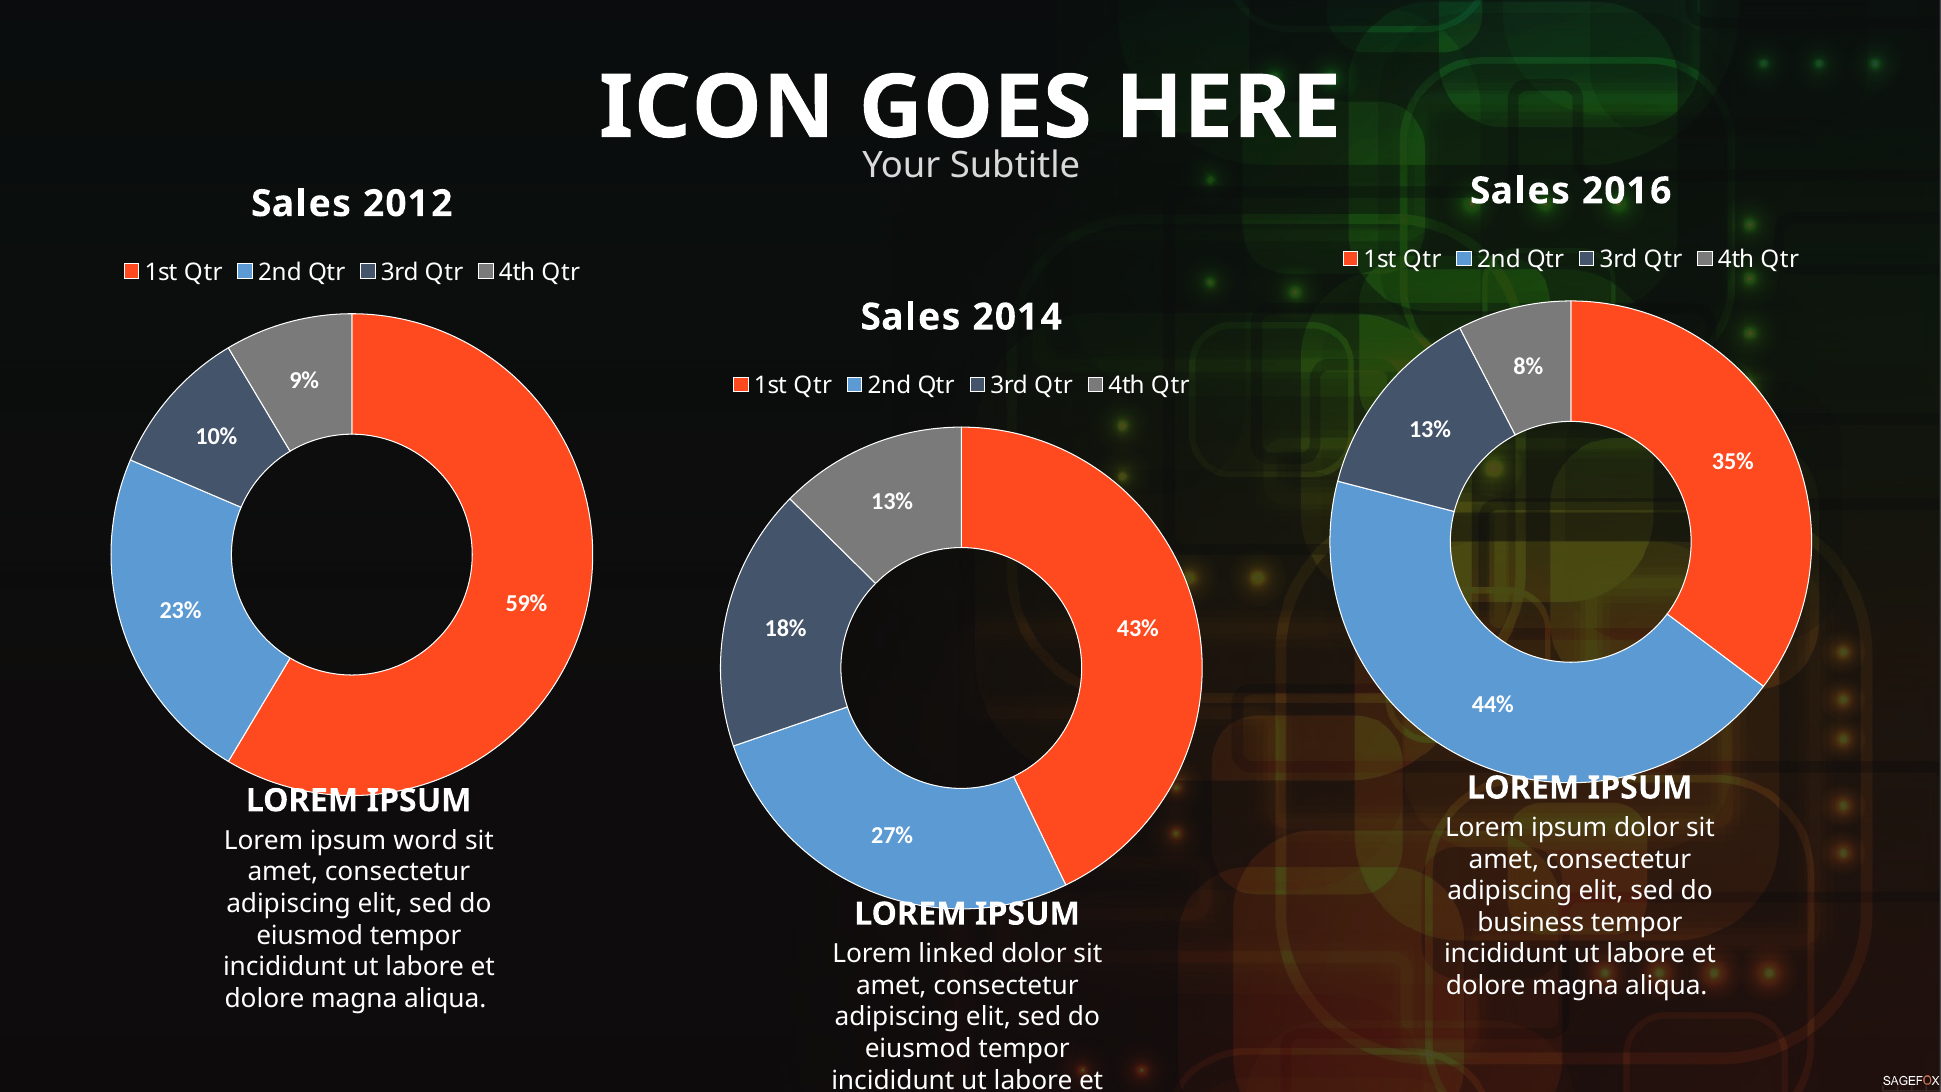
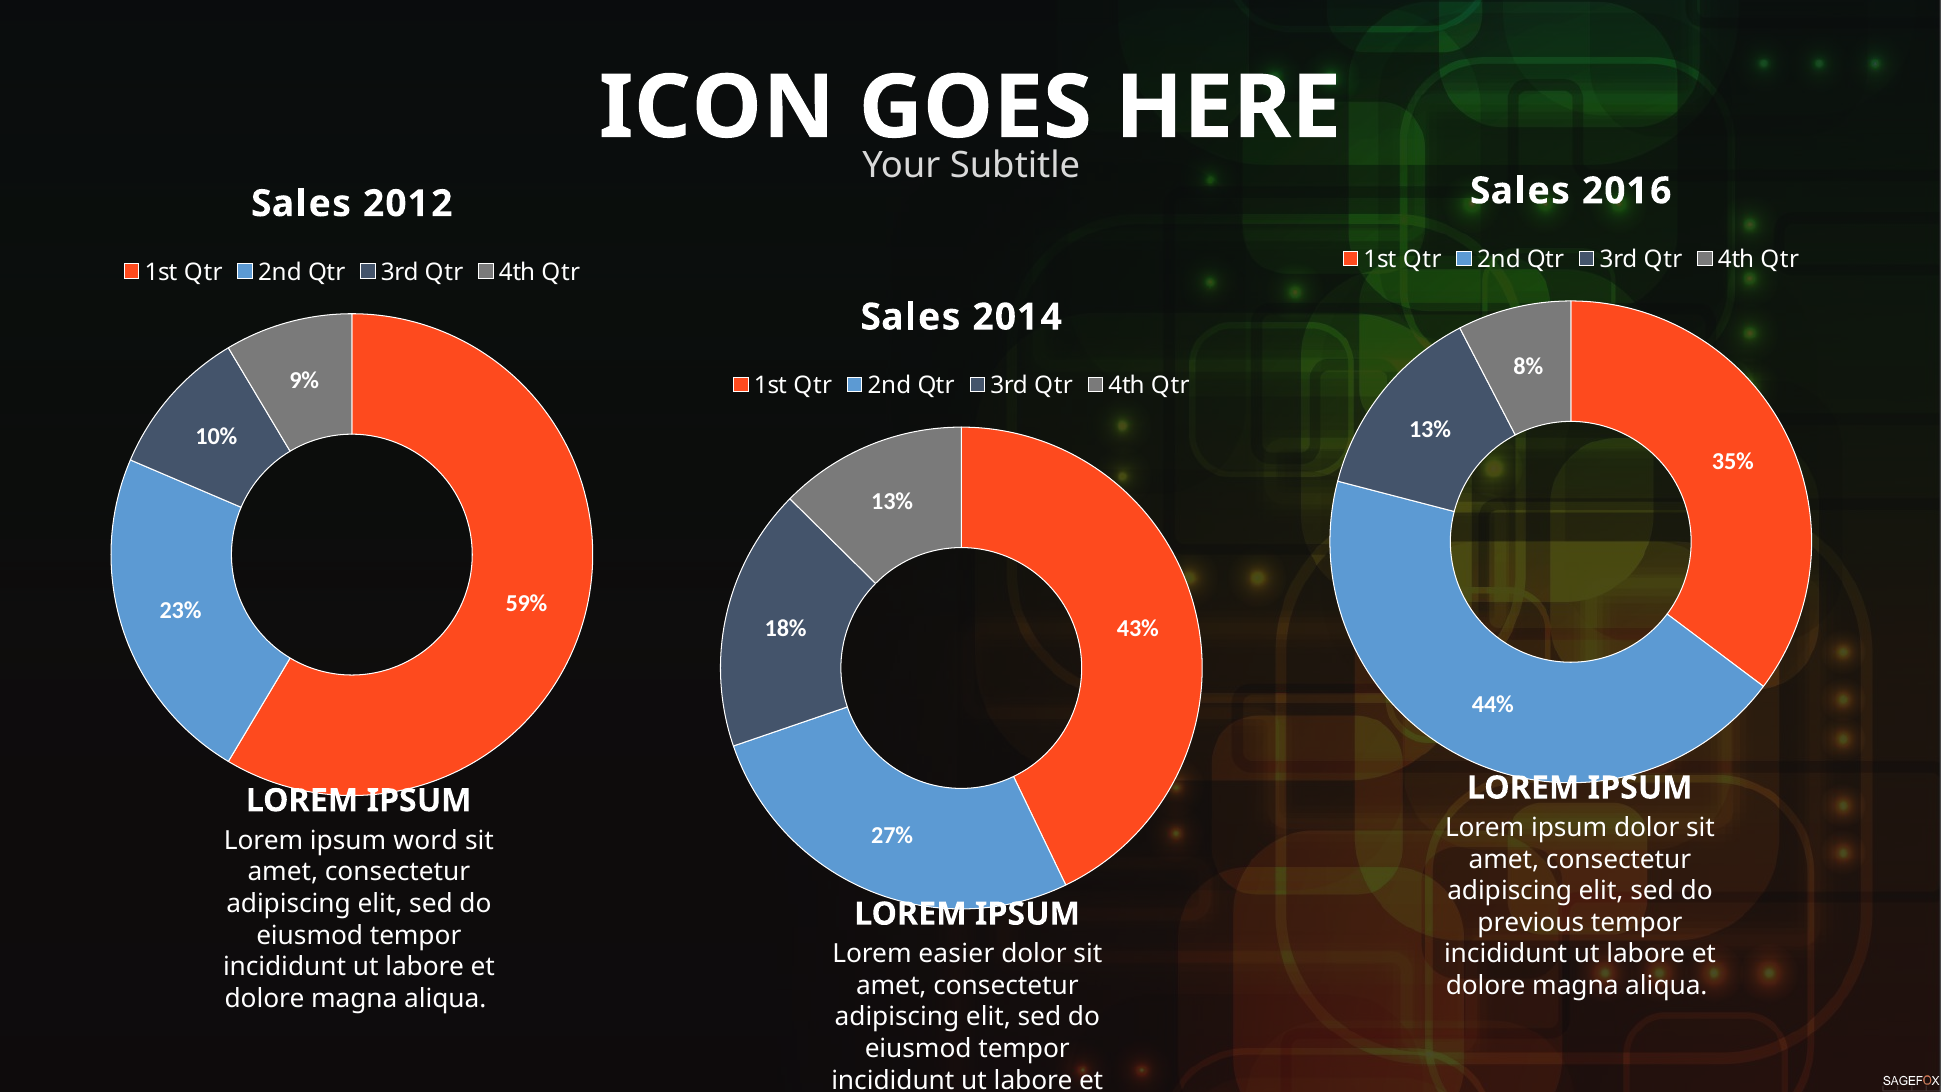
business: business -> previous
linked: linked -> easier
